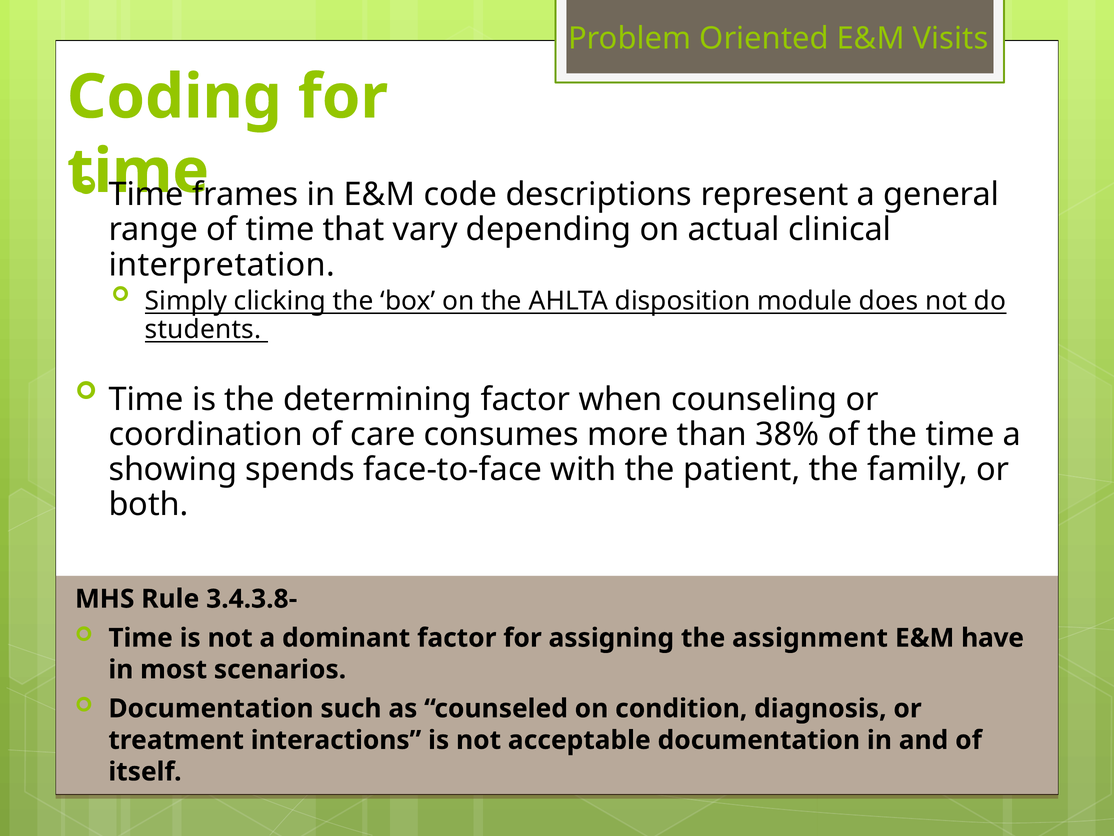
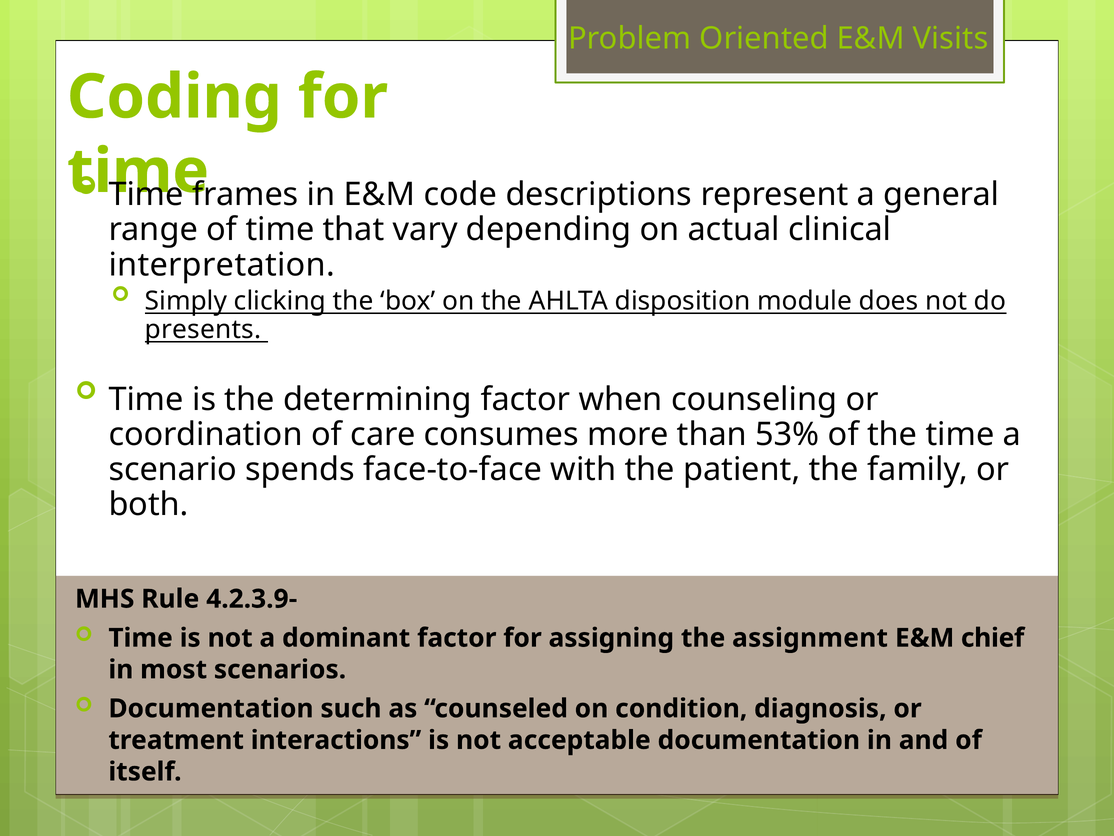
students: students -> presents
38%: 38% -> 53%
showing: showing -> scenario
3.4.3.8-: 3.4.3.8- -> 4.2.3.9-
have: have -> chief
